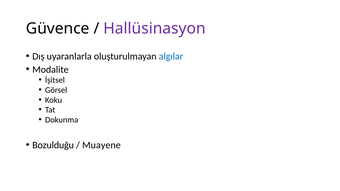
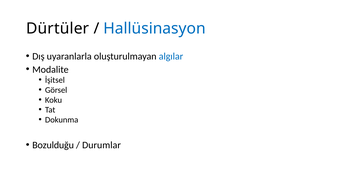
Güvence: Güvence -> Dürtüler
Hallüsinasyon colour: purple -> blue
Muayene: Muayene -> Durumlar
